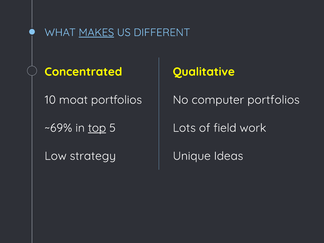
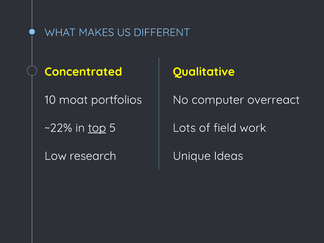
MAKES underline: present -> none
computer portfolios: portfolios -> overreact
~69%: ~69% -> ~22%
strategy: strategy -> research
